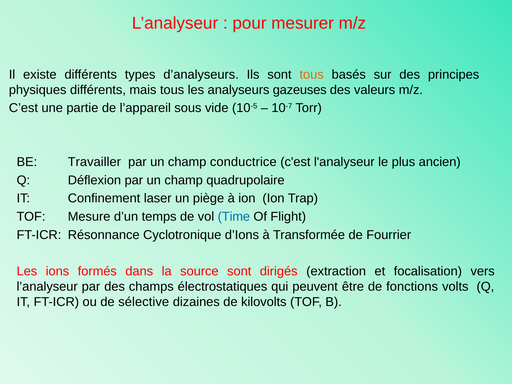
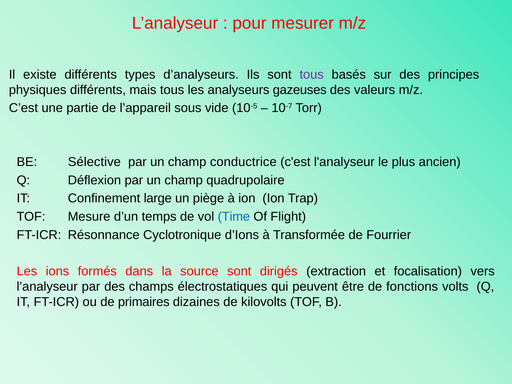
tous at (312, 74) colour: orange -> purple
Travailler: Travailler -> Sélective
laser: laser -> large
sélective: sélective -> primaires
